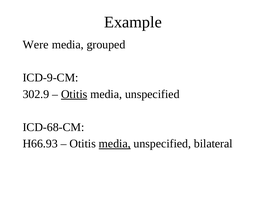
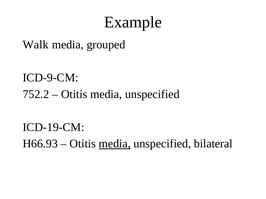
Were: Were -> Walk
302.9: 302.9 -> 752.2
Otitis at (74, 94) underline: present -> none
ICD-68-CM: ICD-68-CM -> ICD-19-CM
